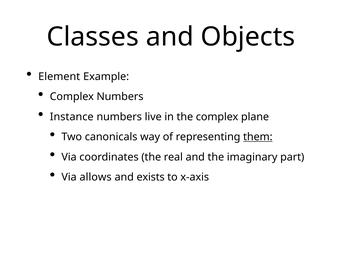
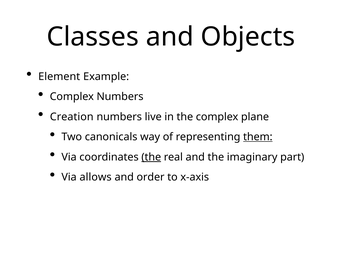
Instance: Instance -> Creation
the at (151, 157) underline: none -> present
exists: exists -> order
